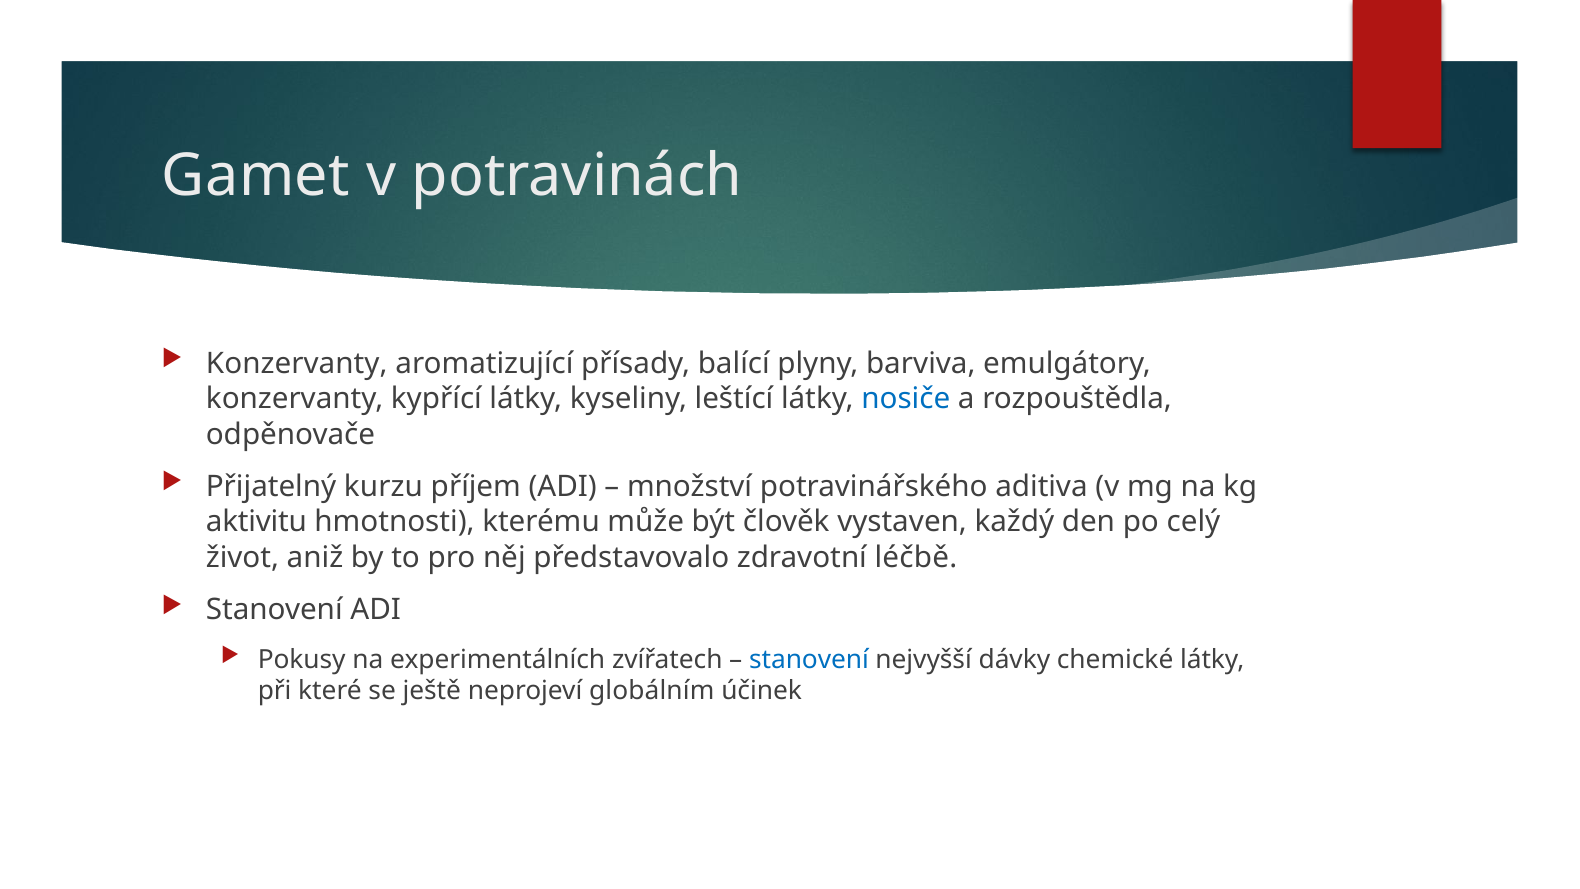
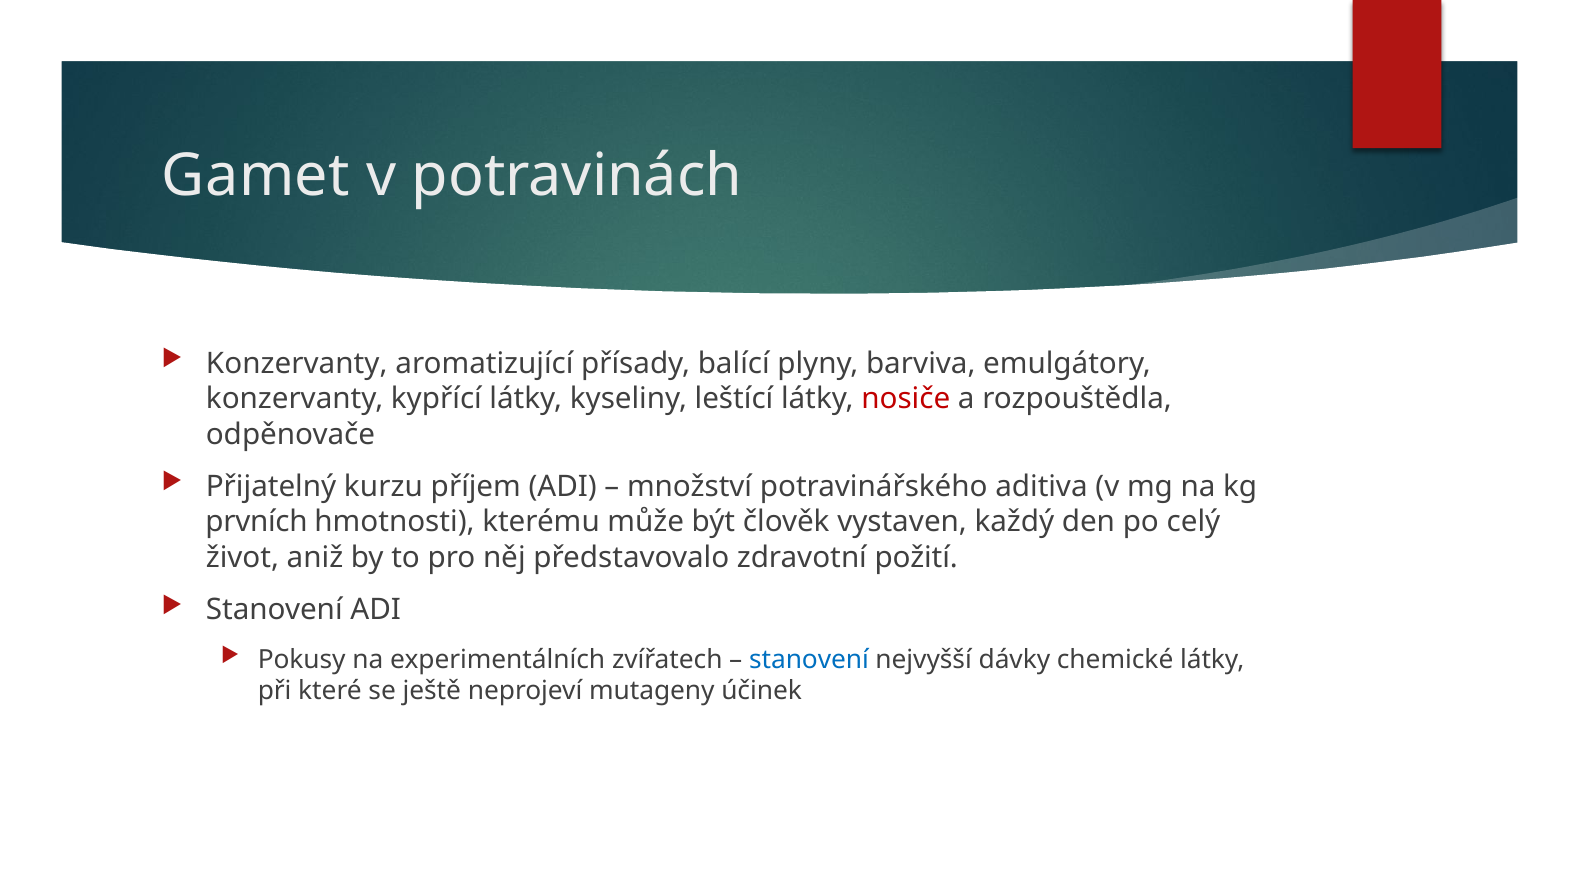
nosiče colour: blue -> red
aktivitu: aktivitu -> prvních
léčbě: léčbě -> požití
globálním: globálním -> mutageny
